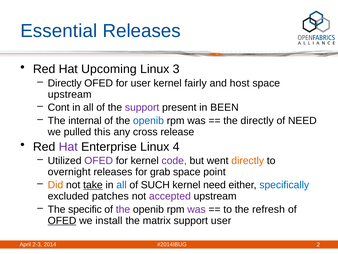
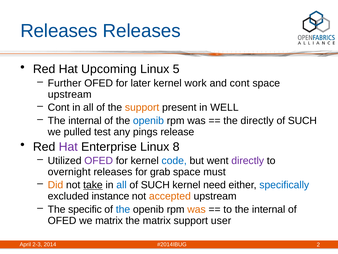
Essential at (59, 31): Essential -> Releases
3: 3 -> 5
Directly at (65, 83): Directly -> Further
for user: user -> later
fairly: fairly -> work
and host: host -> cont
support at (142, 107) colour: purple -> orange
BEEN: BEEN -> WELL
NEED at (302, 121): NEED -> SUCH
this: this -> test
cross: cross -> pings
4: 4 -> 8
code colour: purple -> blue
directly at (248, 160) colour: orange -> purple
point: point -> must
patches: patches -> instance
accepted colour: purple -> orange
the at (123, 209) colour: purple -> blue
was at (197, 209) colour: purple -> orange
to the refresh: refresh -> internal
OFED at (62, 220) underline: present -> none
we install: install -> matrix
